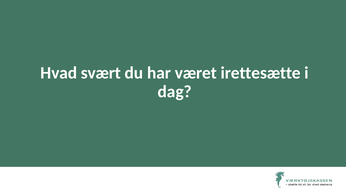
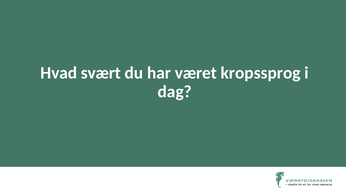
irettesætte: irettesætte -> kropssprog
